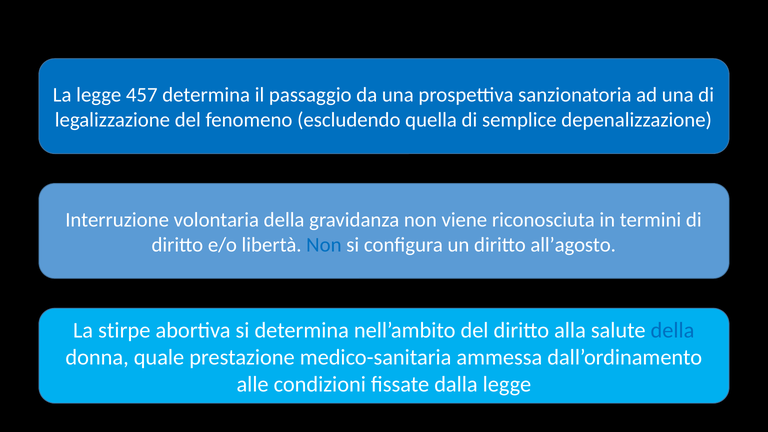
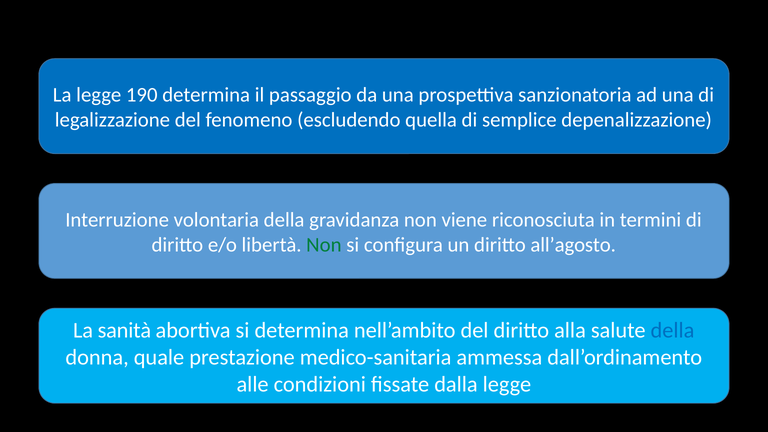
457: 457 -> 190
Non at (324, 245) colour: blue -> green
stirpe: stirpe -> sanità
